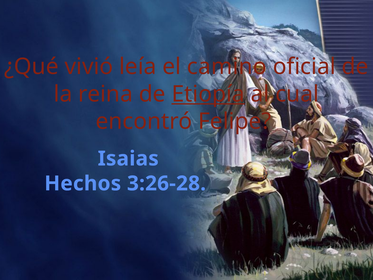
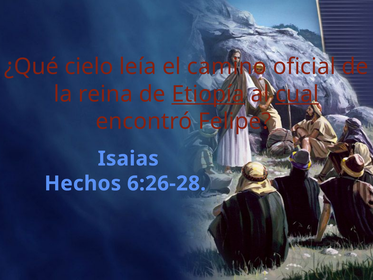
vivió: vivió -> cielo
cual underline: none -> present
3:26-28: 3:26-28 -> 6:26-28
